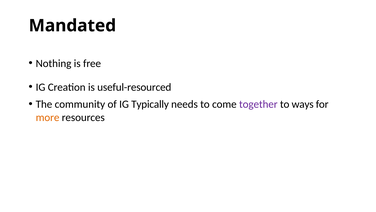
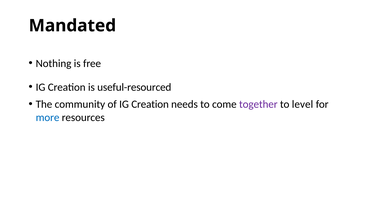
of IG Typically: Typically -> Creation
ways: ways -> level
more colour: orange -> blue
